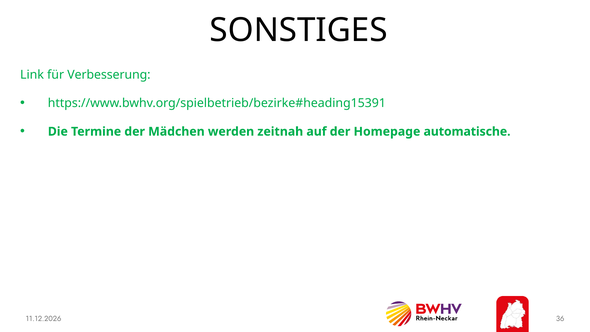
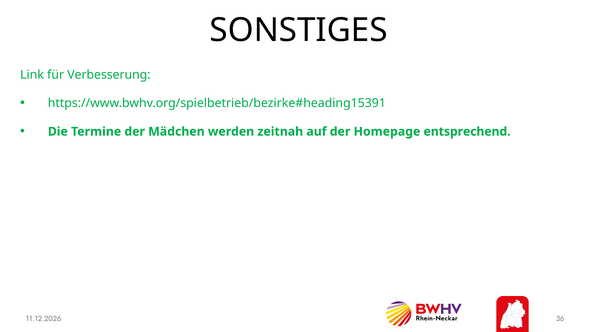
automatische: automatische -> entsprechend
